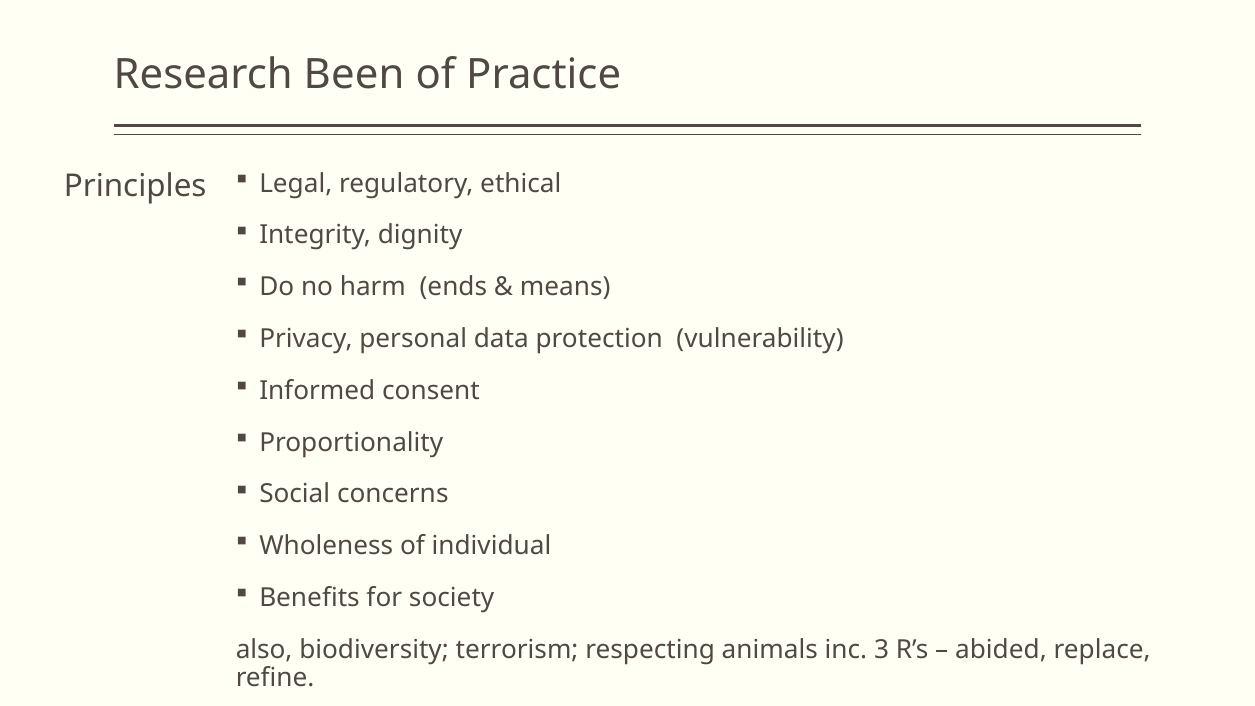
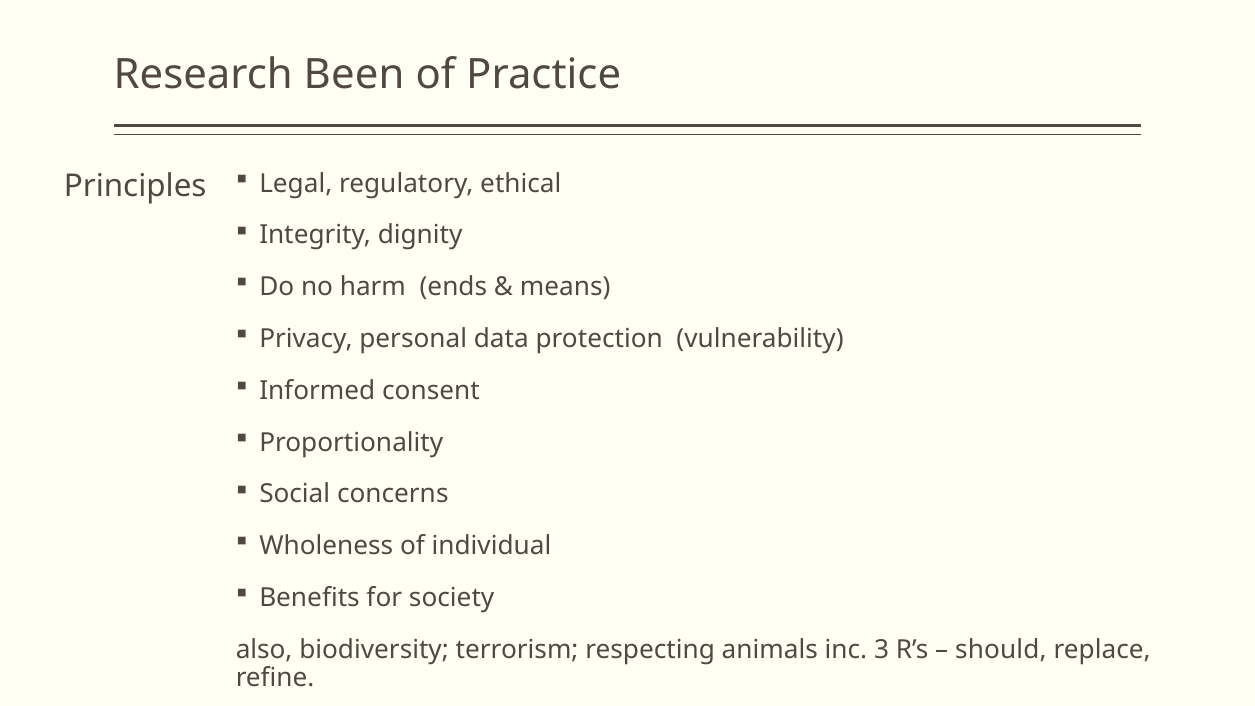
abided: abided -> should
